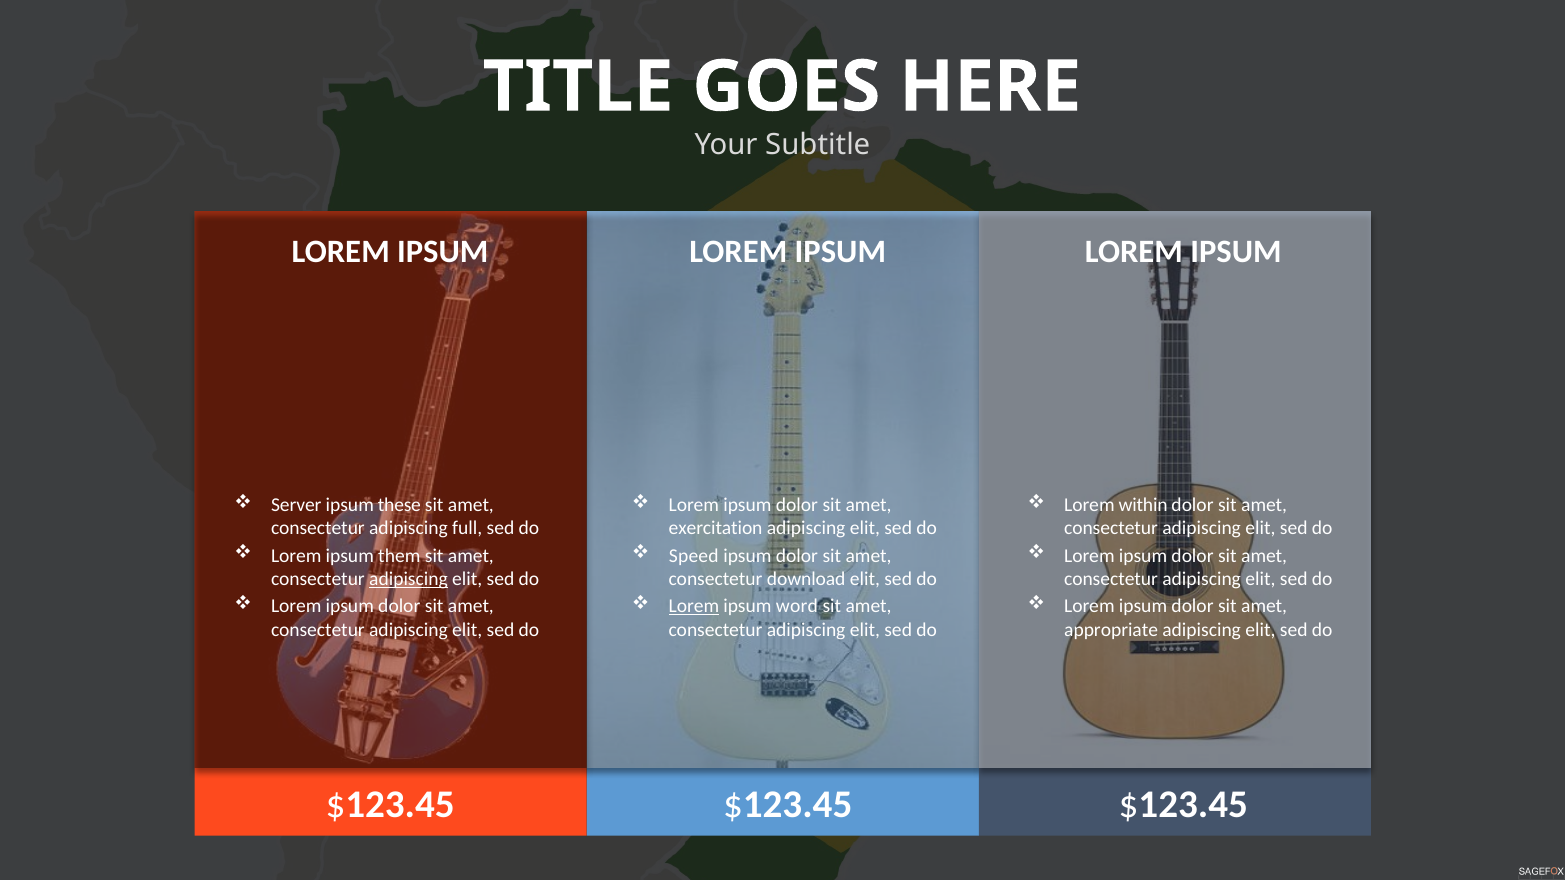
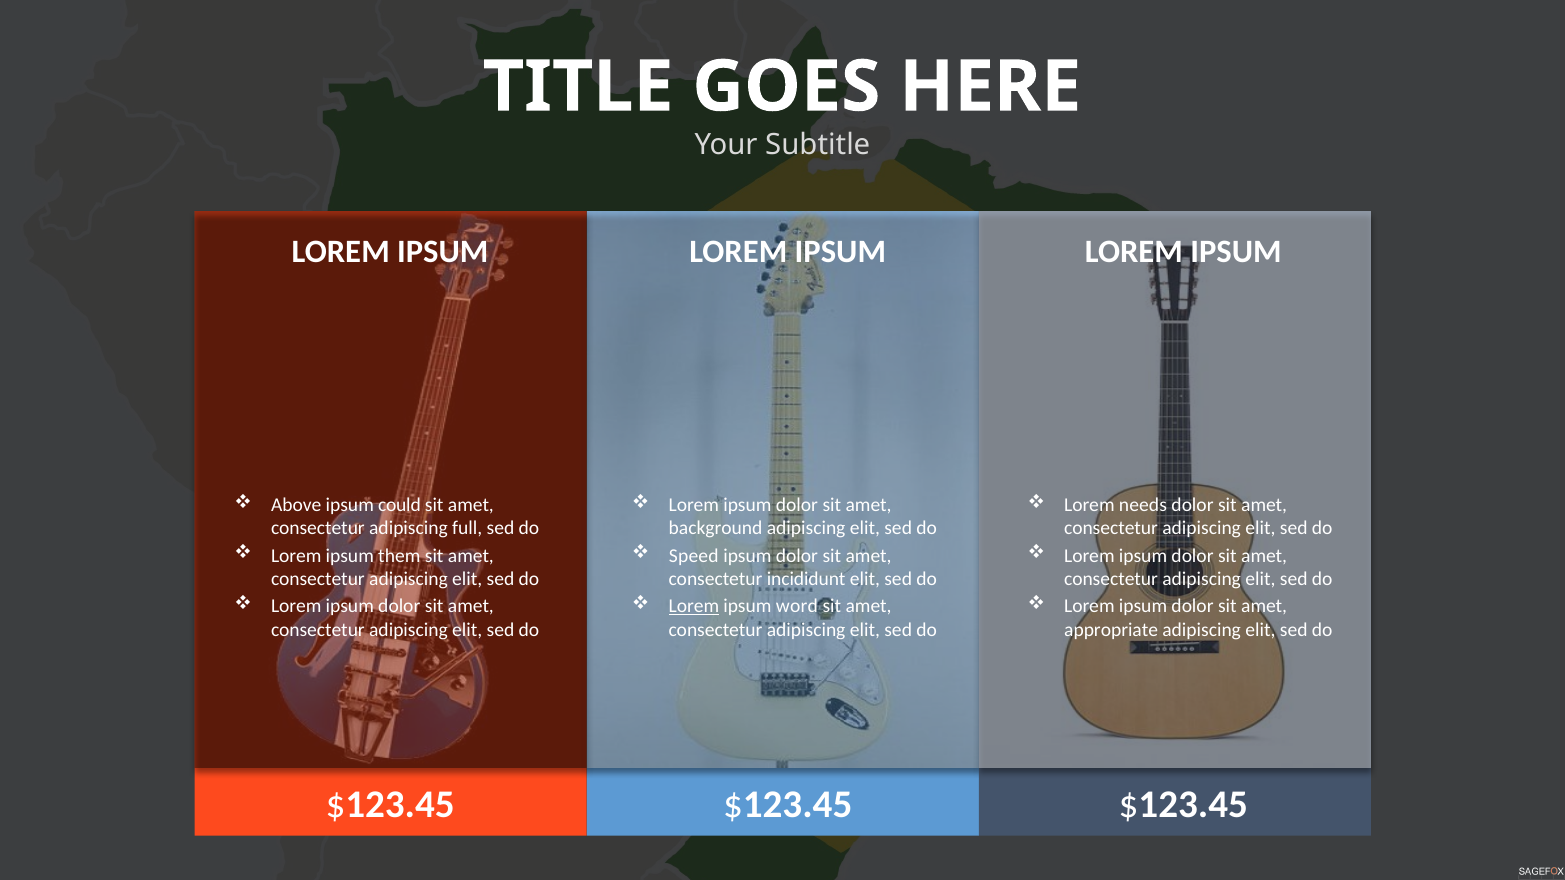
Server: Server -> Above
these: these -> could
within: within -> needs
exercitation: exercitation -> background
adipiscing at (408, 579) underline: present -> none
download: download -> incididunt
